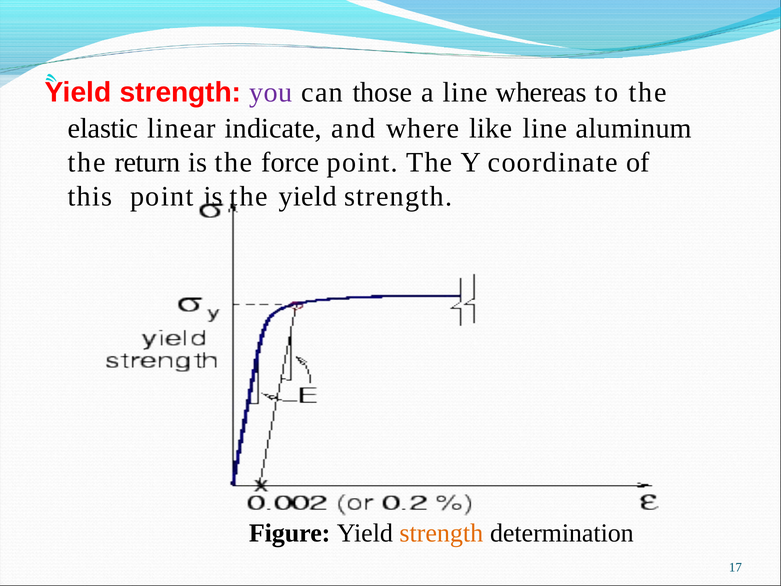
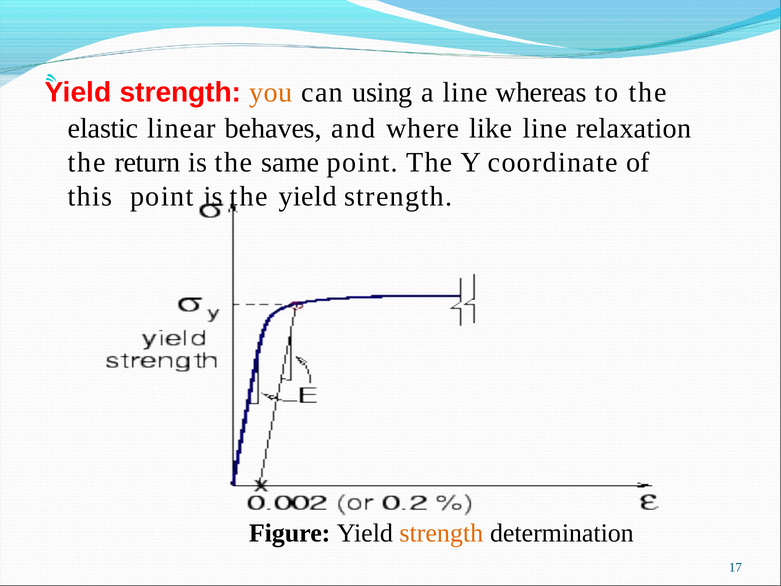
you colour: purple -> orange
those: those -> using
indicate: indicate -> behaves
aluminum: aluminum -> relaxation
force: force -> same
